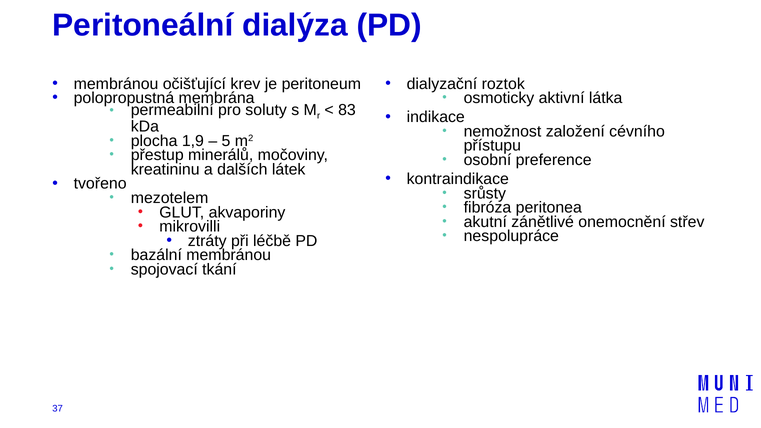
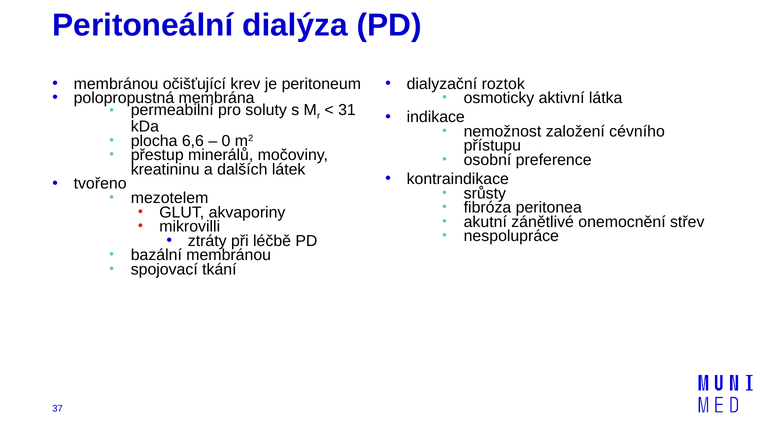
83: 83 -> 31
1,9: 1,9 -> 6,6
5: 5 -> 0
